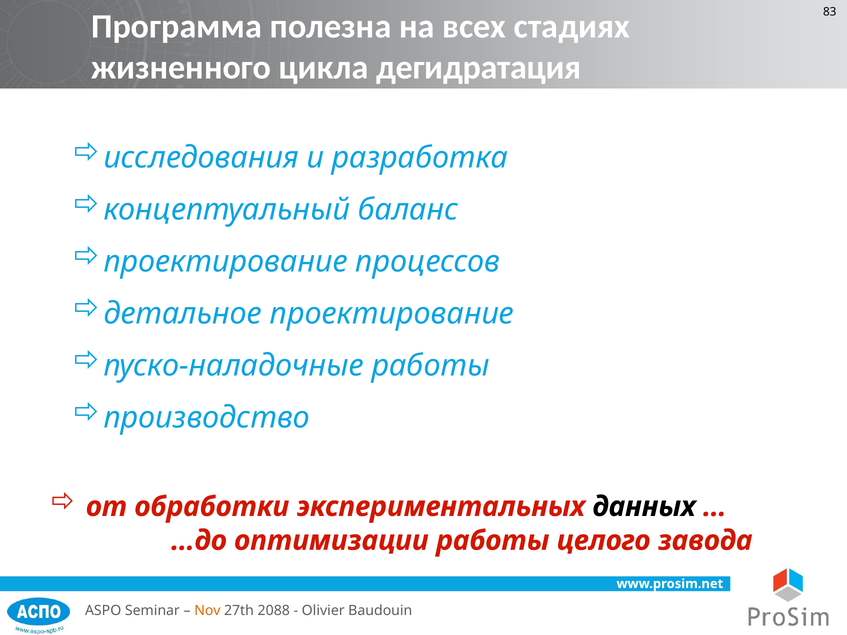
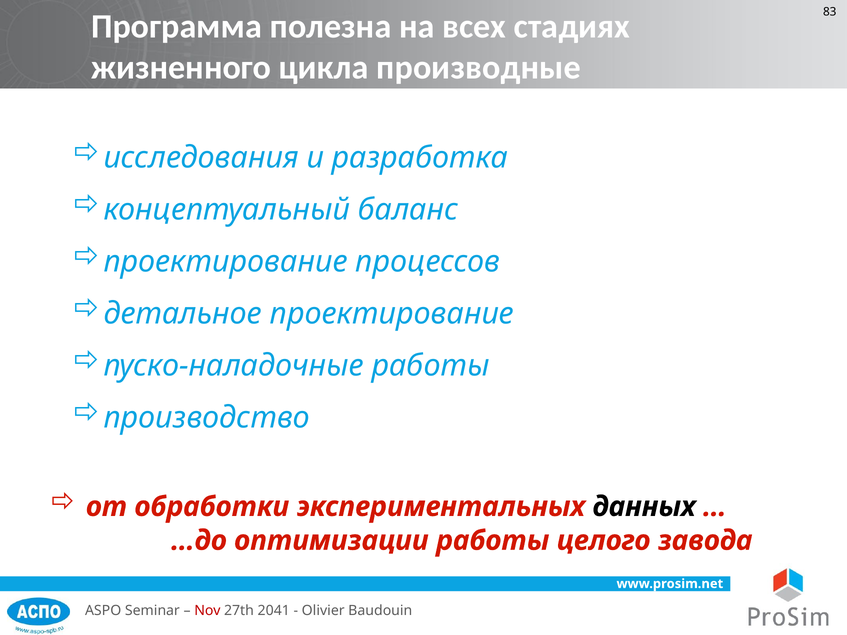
дегидратация: дегидратация -> производные
Nov colour: orange -> red
2088: 2088 -> 2041
